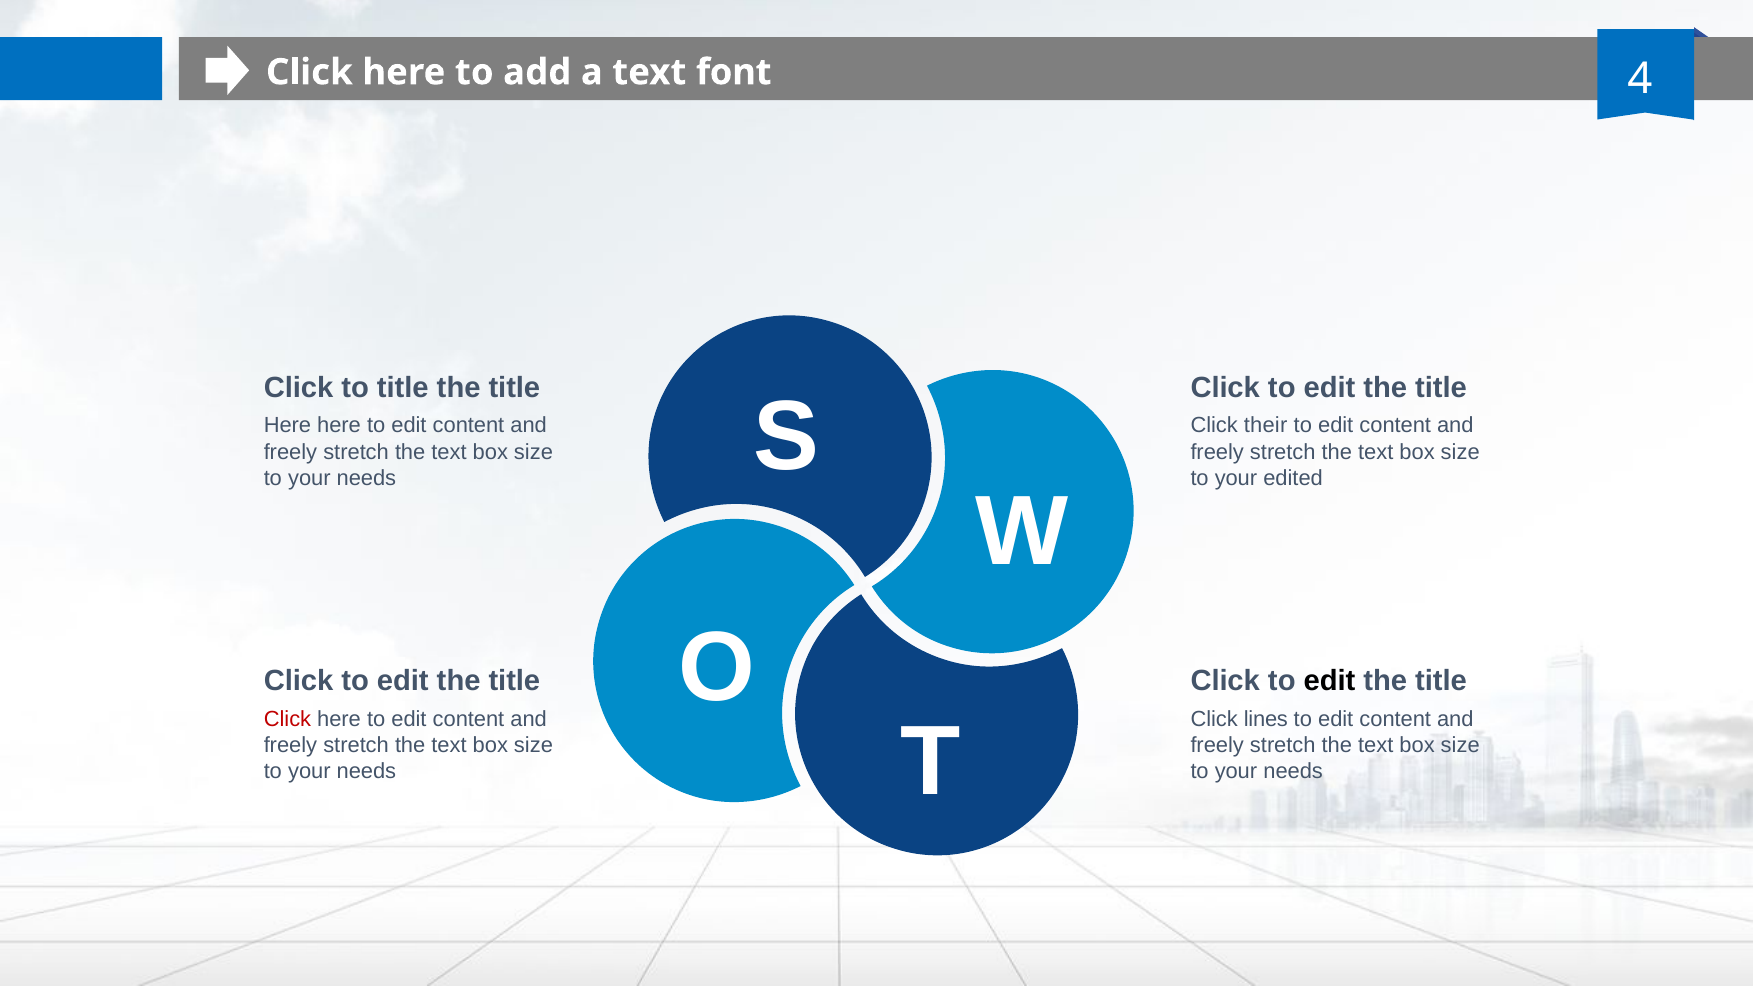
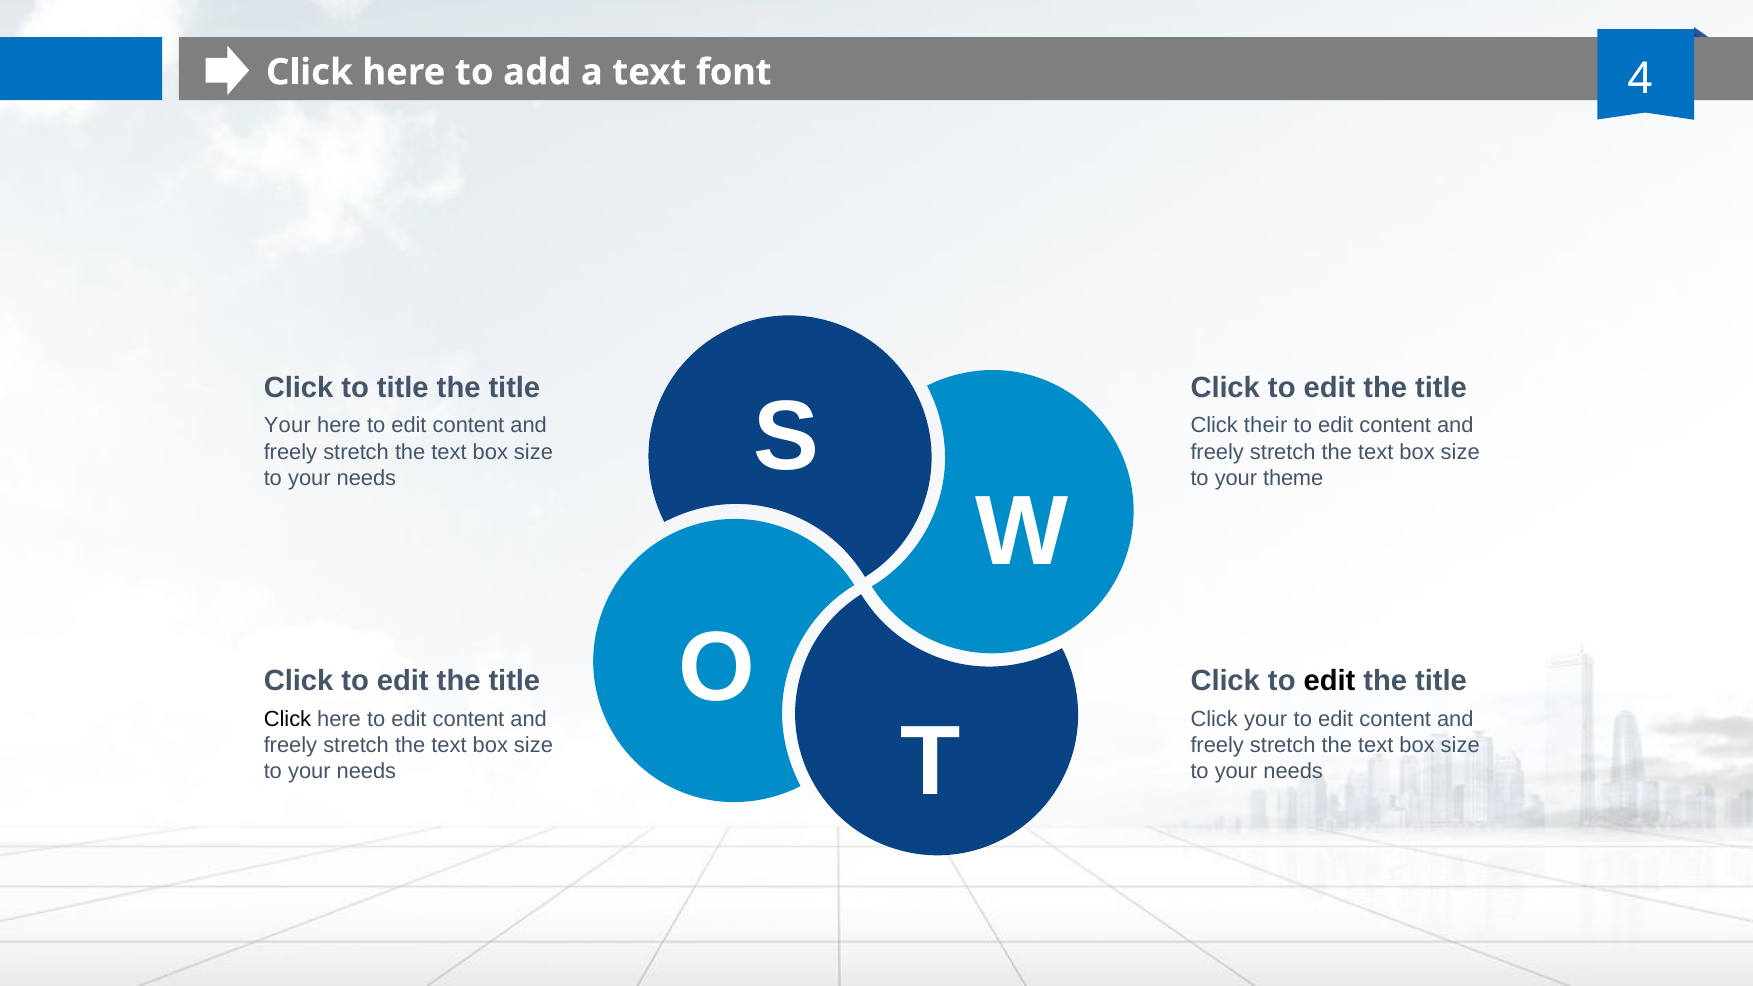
Here at (287, 426): Here -> Your
edited: edited -> theme
Click at (287, 719) colour: red -> black
Click lines: lines -> your
